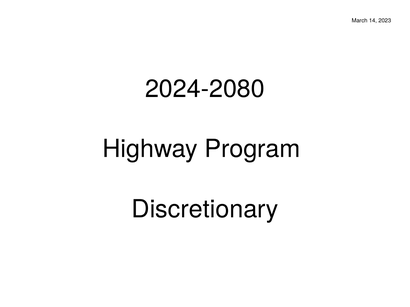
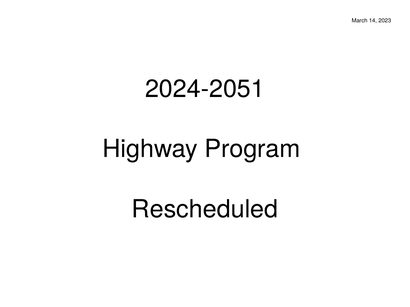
2024-2080: 2024-2080 -> 2024-2051
Discretionary: Discretionary -> Rescheduled
